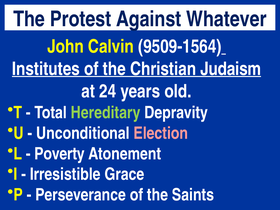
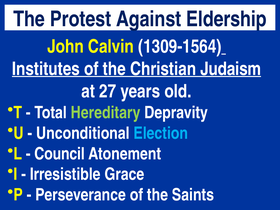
Whatever: Whatever -> Eldership
9509-1564: 9509-1564 -> 1309-1564
24: 24 -> 27
Election colour: pink -> light blue
Poverty: Poverty -> Council
